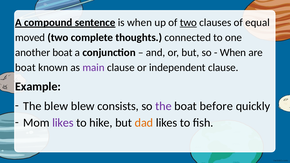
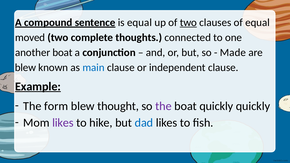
is when: when -> equal
When at (233, 52): When -> Made
boat at (25, 67): boat -> blew
main colour: purple -> blue
Example underline: none -> present
The blew: blew -> form
consists: consists -> thought
boat before: before -> quickly
dad colour: orange -> blue
